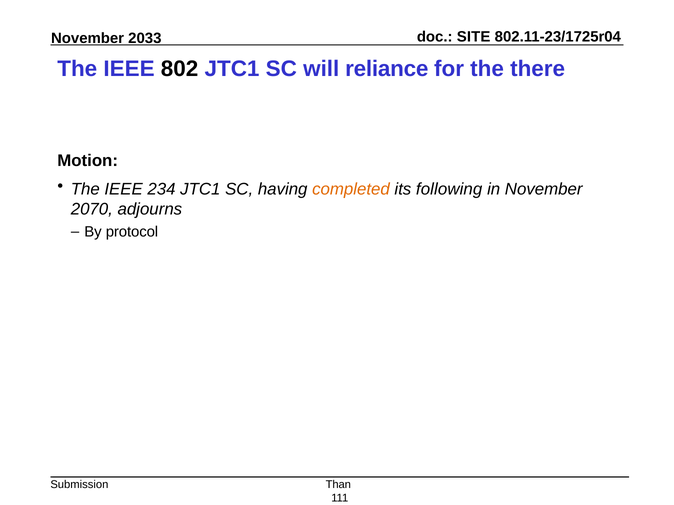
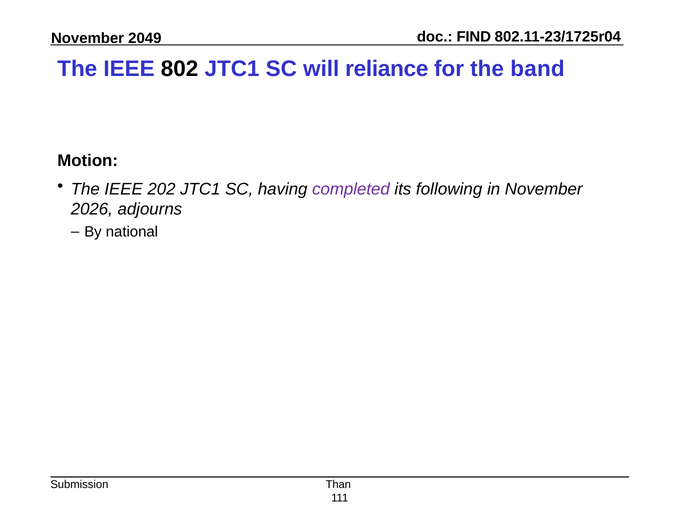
SITE: SITE -> FIND
2033: 2033 -> 2049
there: there -> band
234: 234 -> 202
completed colour: orange -> purple
2070: 2070 -> 2026
protocol: protocol -> national
